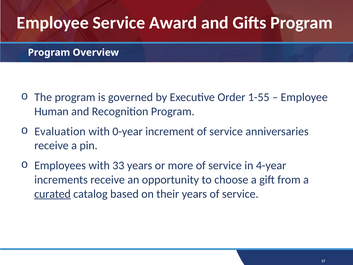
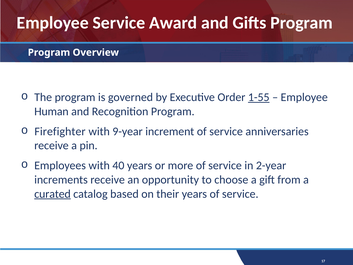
1-55 underline: none -> present
Evaluation: Evaluation -> Firefighter
0-year: 0-year -> 9-year
33: 33 -> 40
4-year: 4-year -> 2-year
